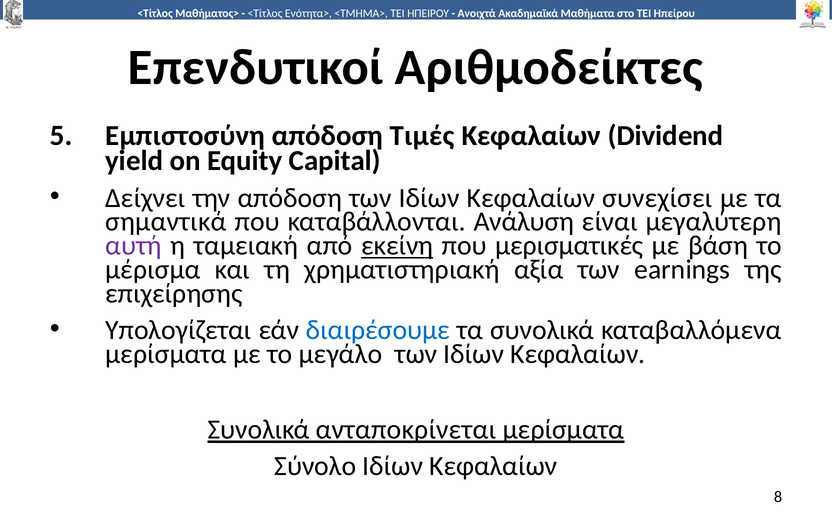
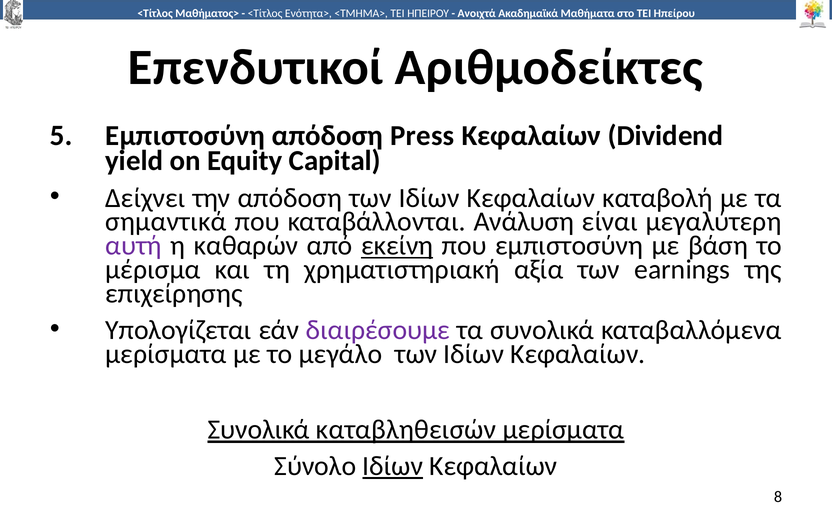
Τιμές: Τιμές -> Press
συνεχίσει: συνεχίσει -> καταβολή
ταμειακή: ταμειακή -> καθαρών
που μερισματικές: μερισματικές -> εμπιστοσύνη
διαιρέσουμε colour: blue -> purple
ανταποκρίνεται: ανταποκρίνεται -> καταβληθεισών
Ιδίων at (393, 466) underline: none -> present
